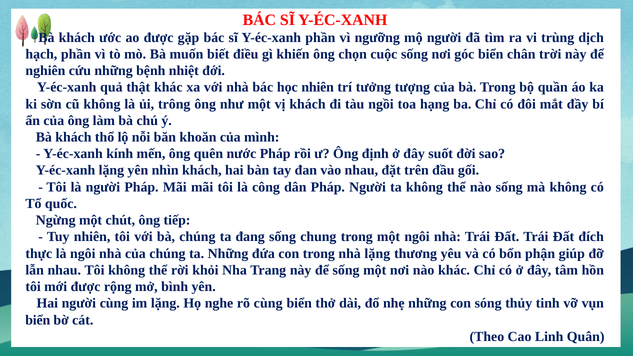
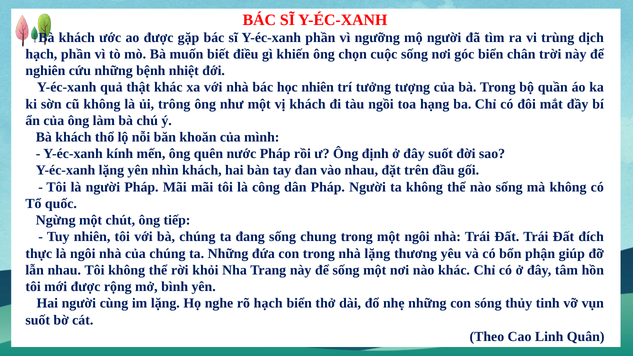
rõ cùng: cùng -> hạch
biển at (38, 320): biển -> suốt
